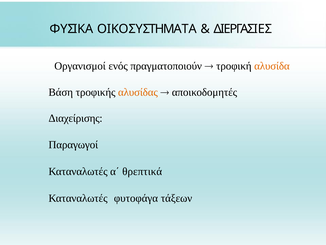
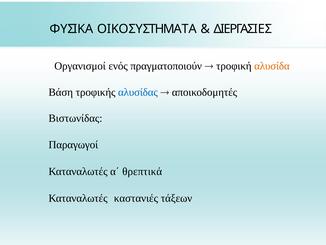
αλυσίδας colour: orange -> blue
Διαχείρισης: Διαχείρισης -> Βιστωνίδας
φυτοφάγα: φυτοφάγα -> καστανιές
